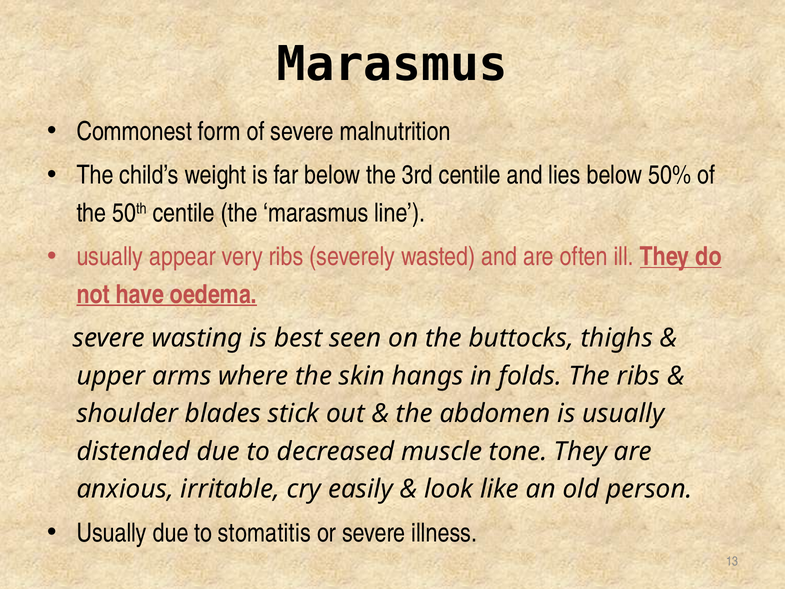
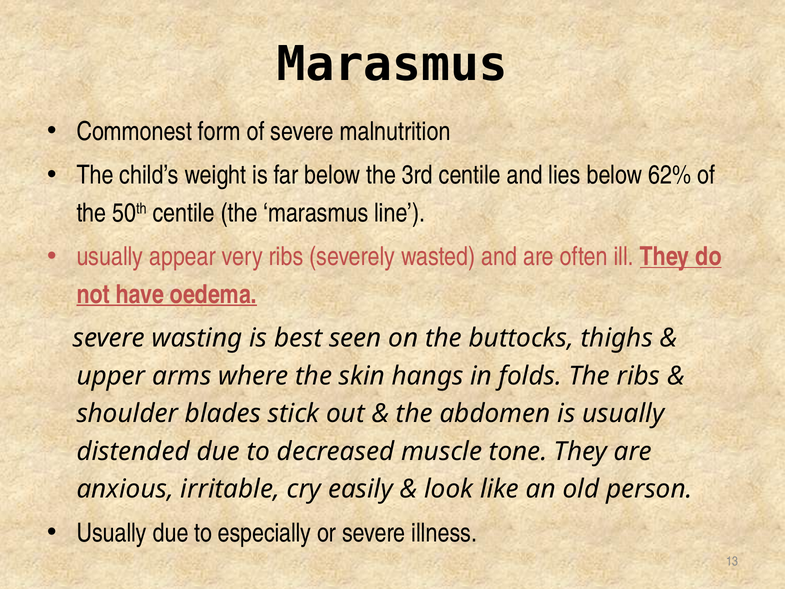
50%: 50% -> 62%
stomatitis: stomatitis -> especially
